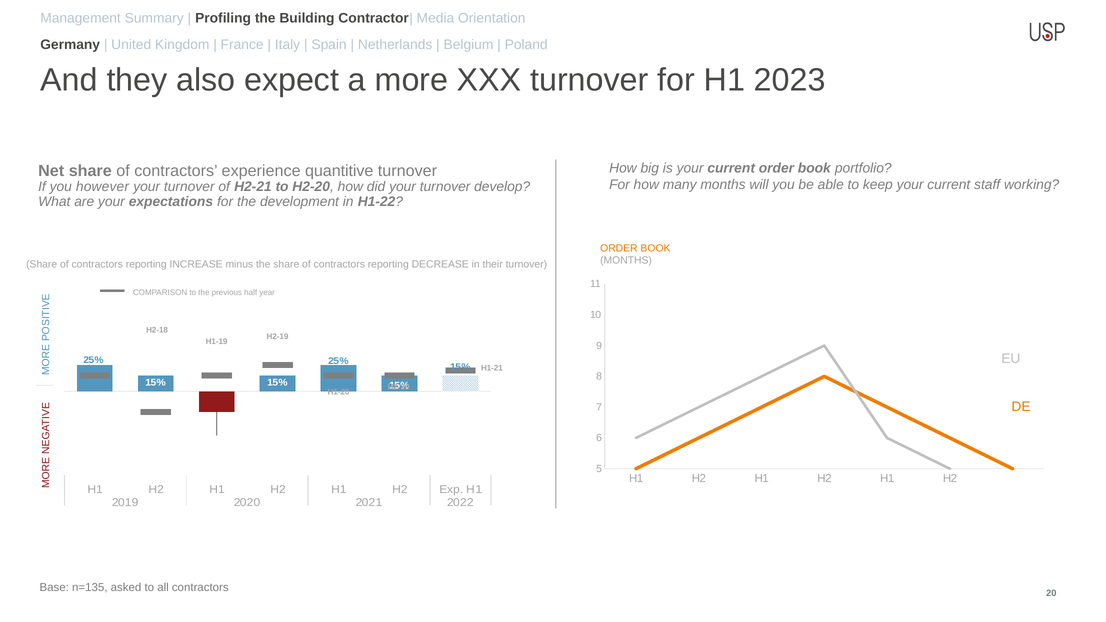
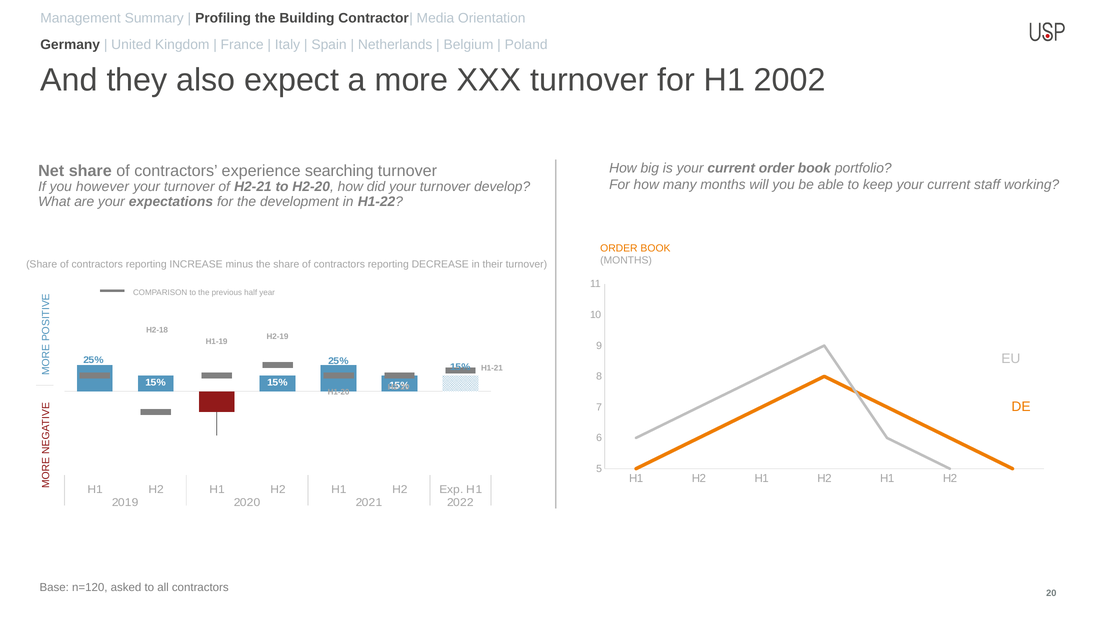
2023: 2023 -> 2002
quantitive: quantitive -> searching
n=135: n=135 -> n=120
